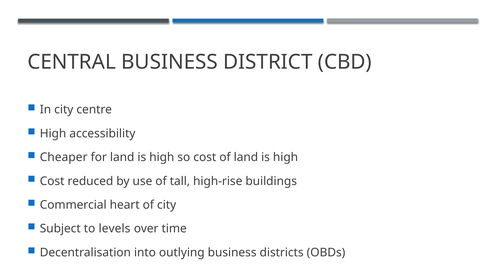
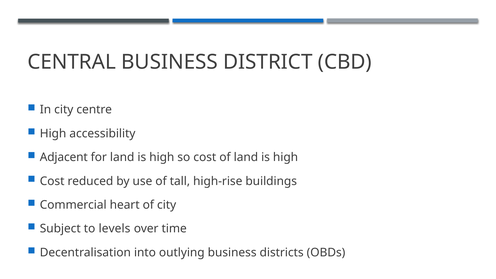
Cheaper: Cheaper -> Adjacent
